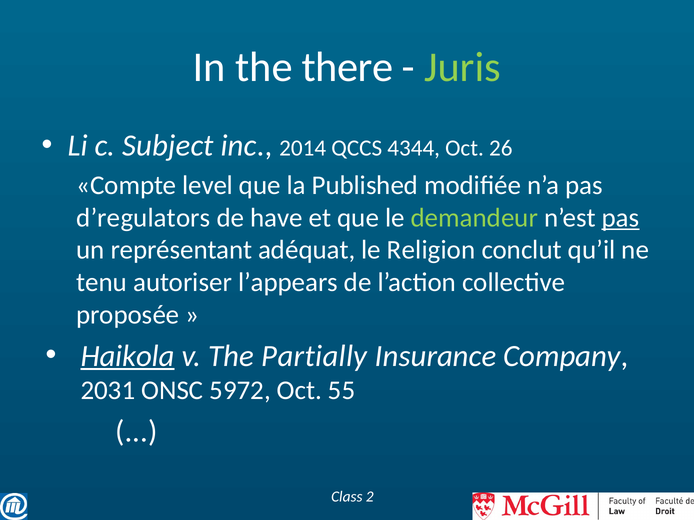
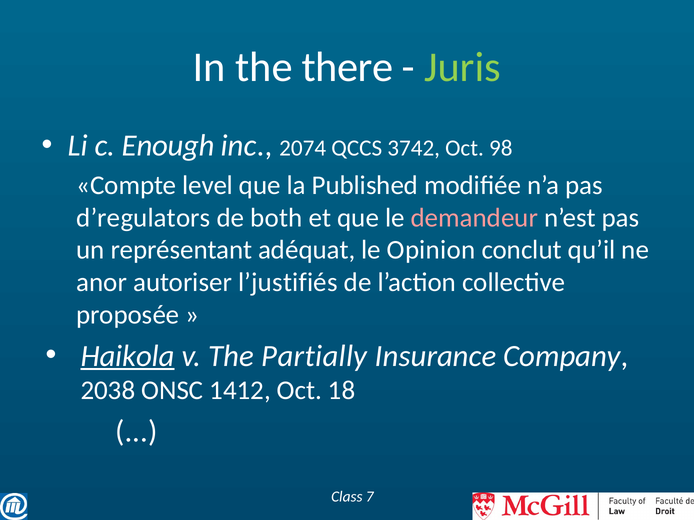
Subject: Subject -> Enough
2014: 2014 -> 2074
4344: 4344 -> 3742
26: 26 -> 98
have: have -> both
demandeur colour: light green -> pink
pas at (621, 218) underline: present -> none
Religion: Religion -> Opinion
tenu: tenu -> anor
l’appears: l’appears -> l’justifiés
2031: 2031 -> 2038
5972: 5972 -> 1412
55: 55 -> 18
2: 2 -> 7
